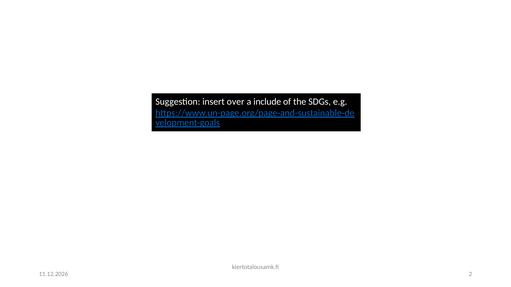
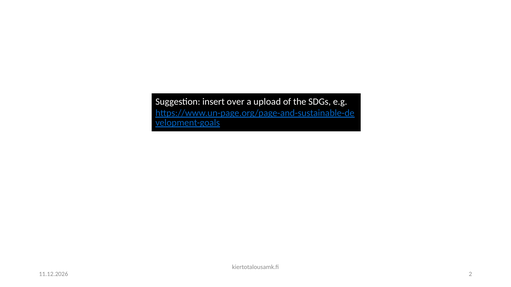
include: include -> upload
